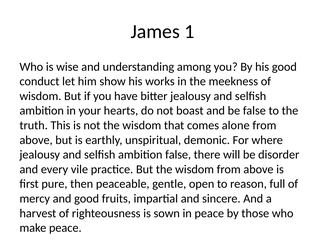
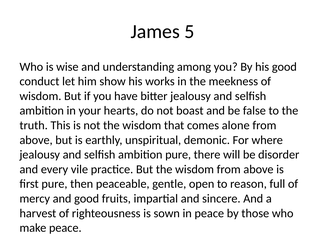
1: 1 -> 5
ambition false: false -> pure
